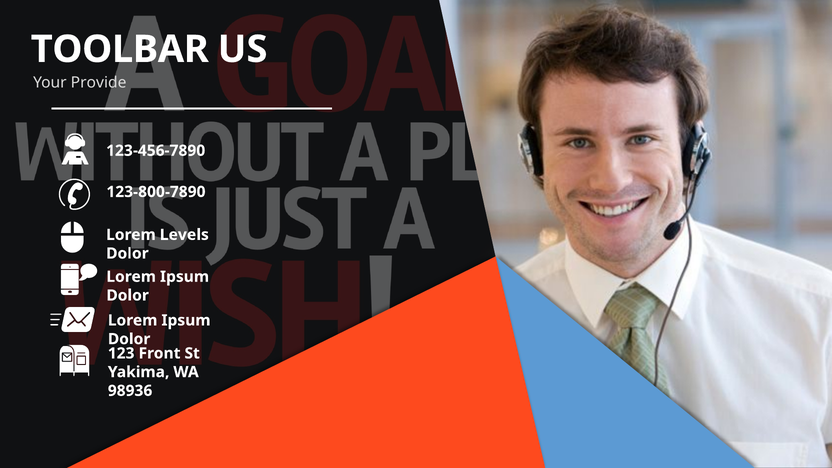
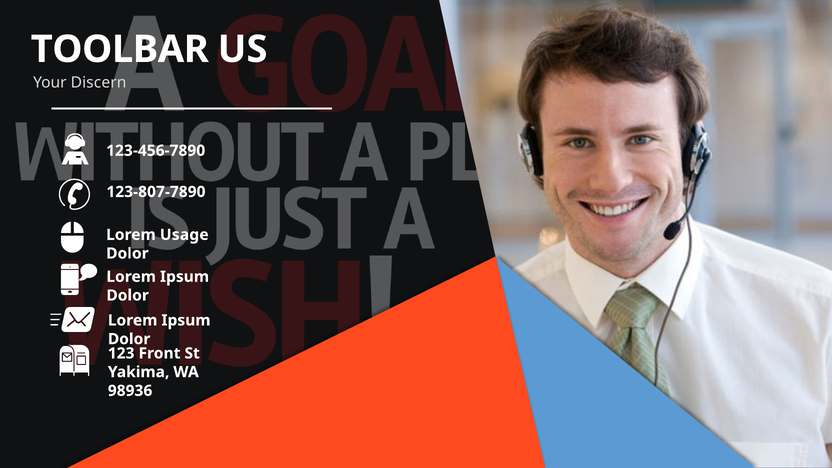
Provide: Provide -> Discern
123-800-7890: 123-800-7890 -> 123-807-7890
Levels: Levels -> Usage
